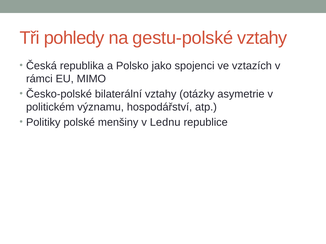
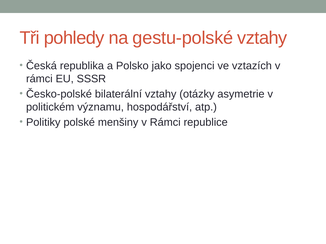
MIMO: MIMO -> SSSR
menšiny v Lednu: Lednu -> Rámci
